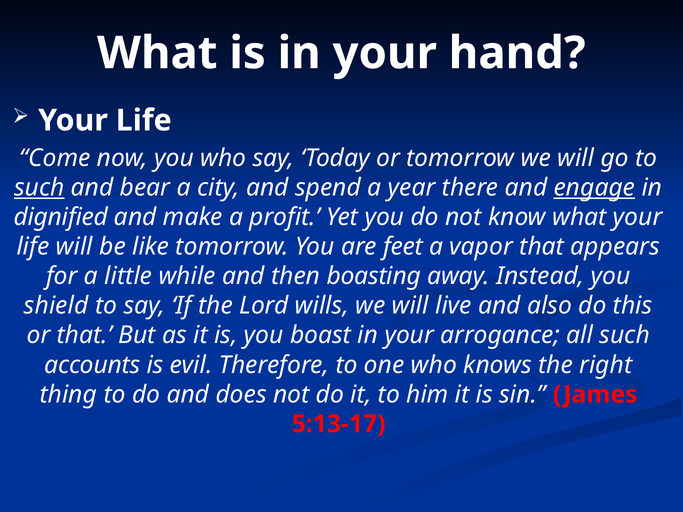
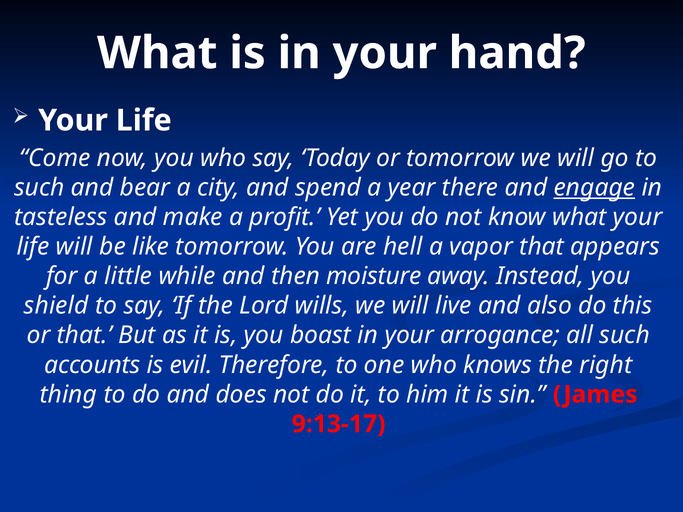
such at (39, 188) underline: present -> none
dignified: dignified -> tasteless
feet: feet -> hell
boasting: boasting -> moisture
5:13-17: 5:13-17 -> 9:13-17
